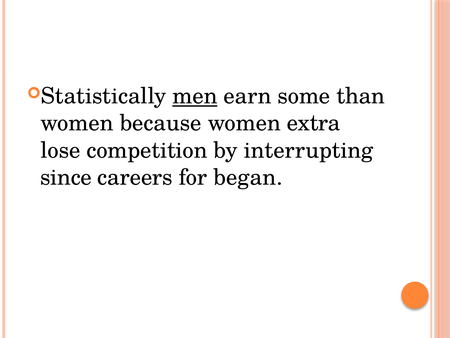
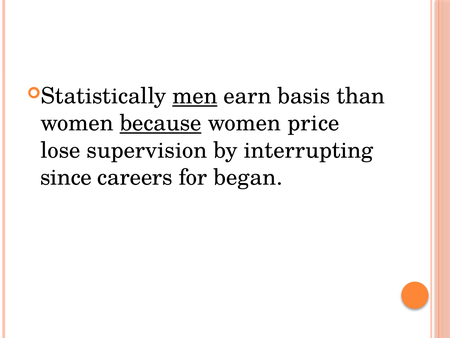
some: some -> basis
because underline: none -> present
extra: extra -> price
competition: competition -> supervision
